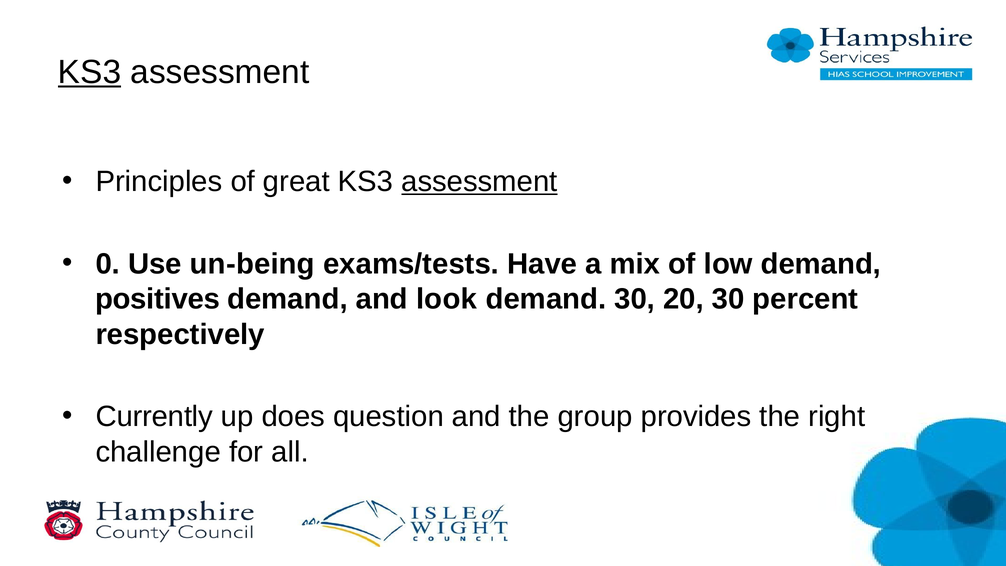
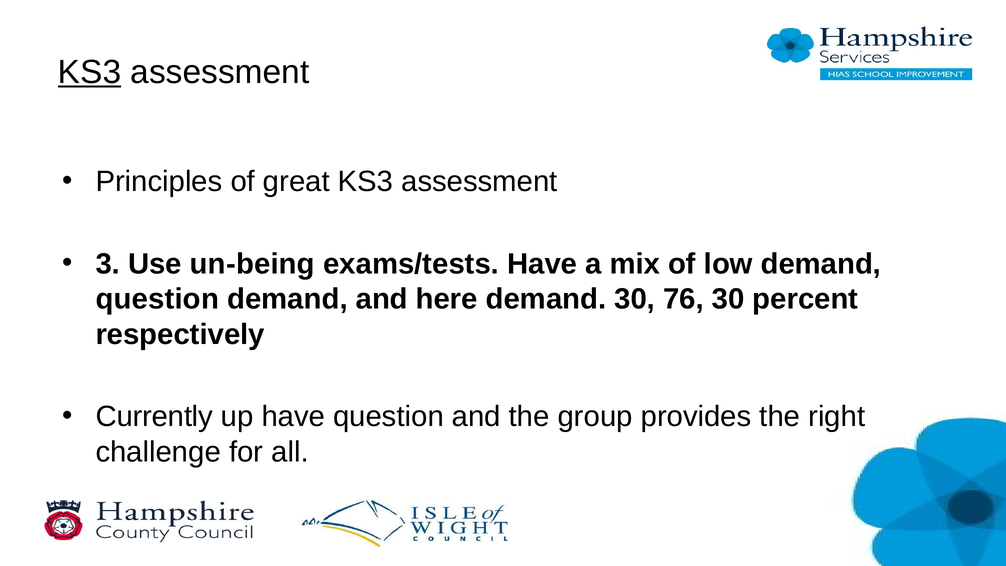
assessment at (479, 182) underline: present -> none
0: 0 -> 3
positives at (157, 299): positives -> question
look: look -> here
20: 20 -> 76
up does: does -> have
